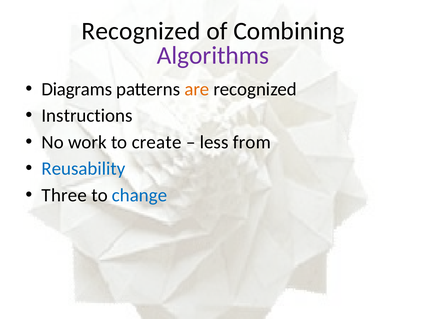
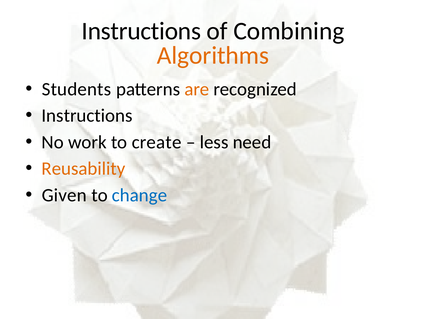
Recognized at (141, 31): Recognized -> Instructions
Algorithms colour: purple -> orange
Diagrams: Diagrams -> Students
from: from -> need
Reusability colour: blue -> orange
Three: Three -> Given
